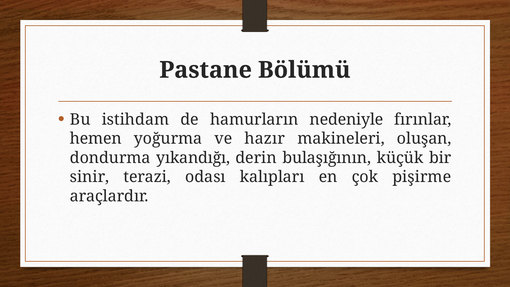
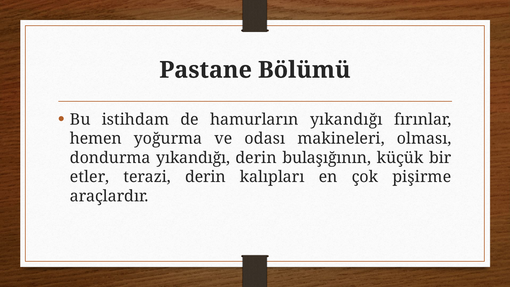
hamurların nedeniyle: nedeniyle -> yıkandığı
hazır: hazır -> odası
oluşan: oluşan -> olması
sinir: sinir -> etler
terazi odası: odası -> derin
